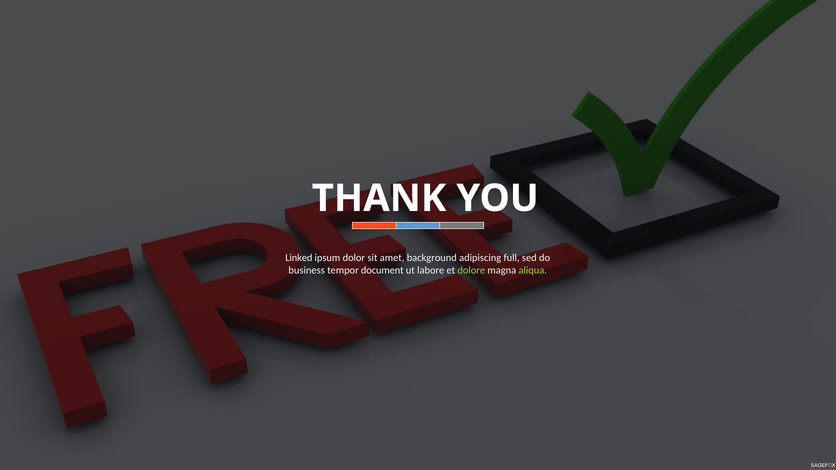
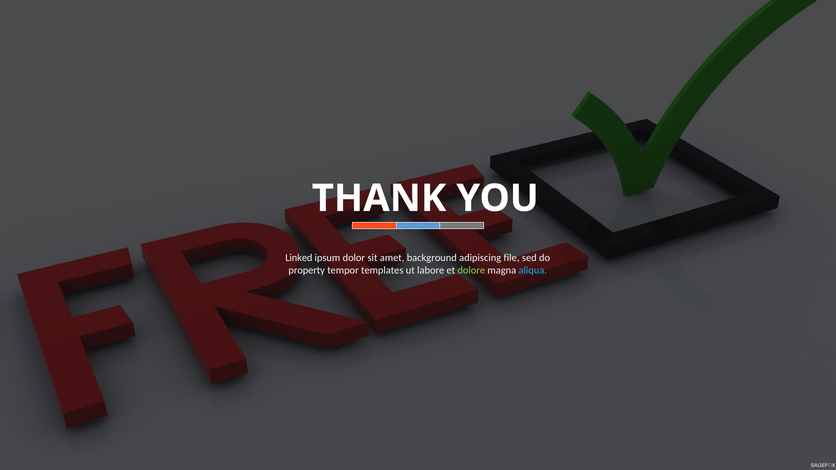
full: full -> file
business: business -> property
document: document -> templates
aliqua colour: light green -> light blue
